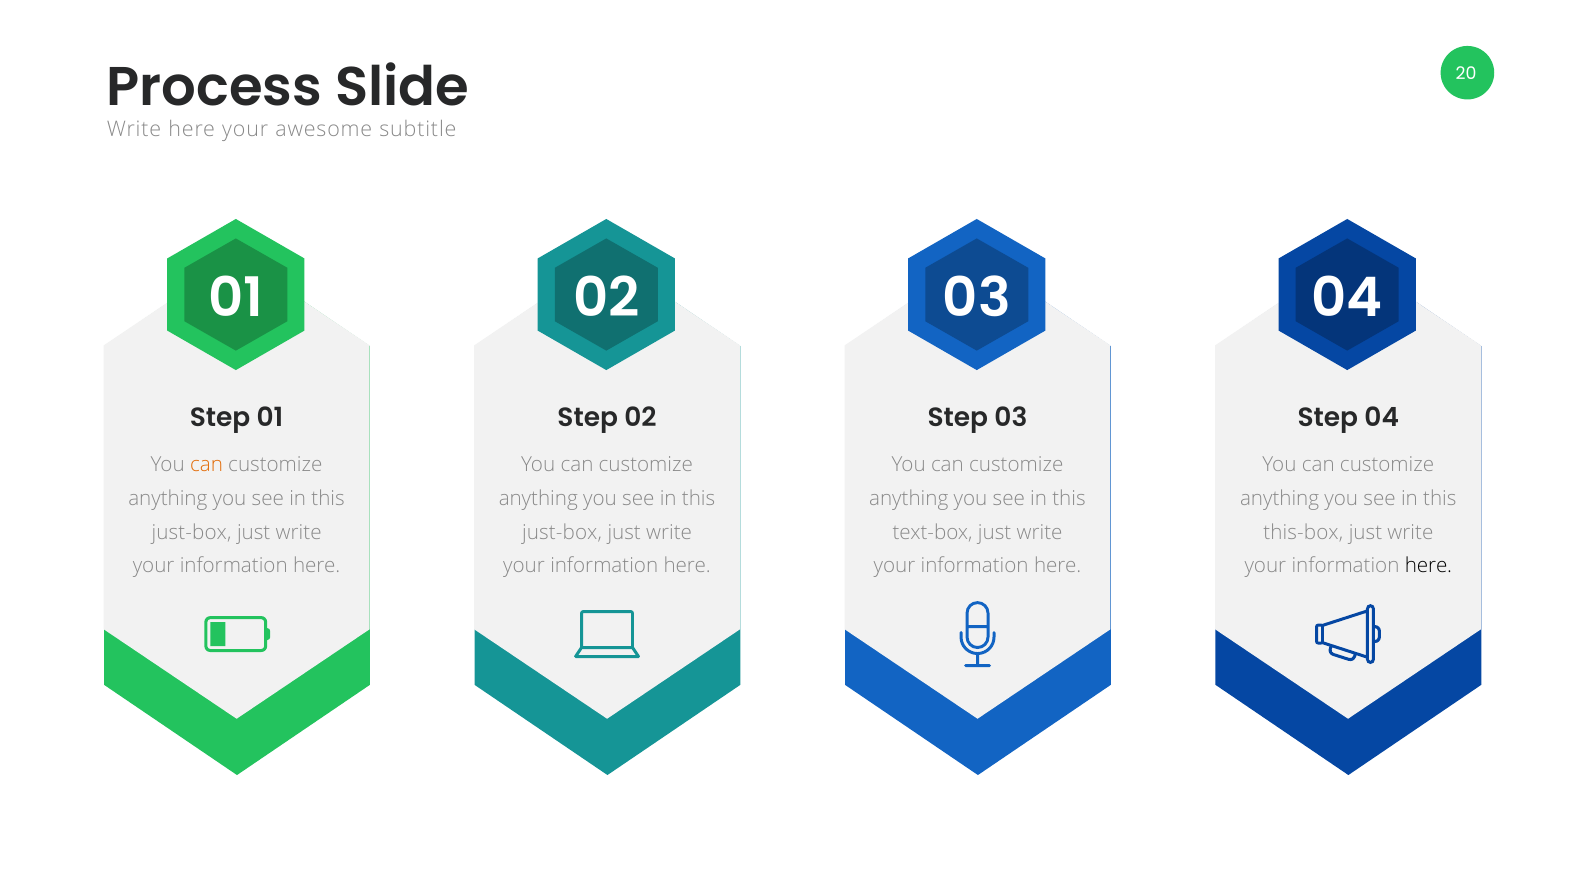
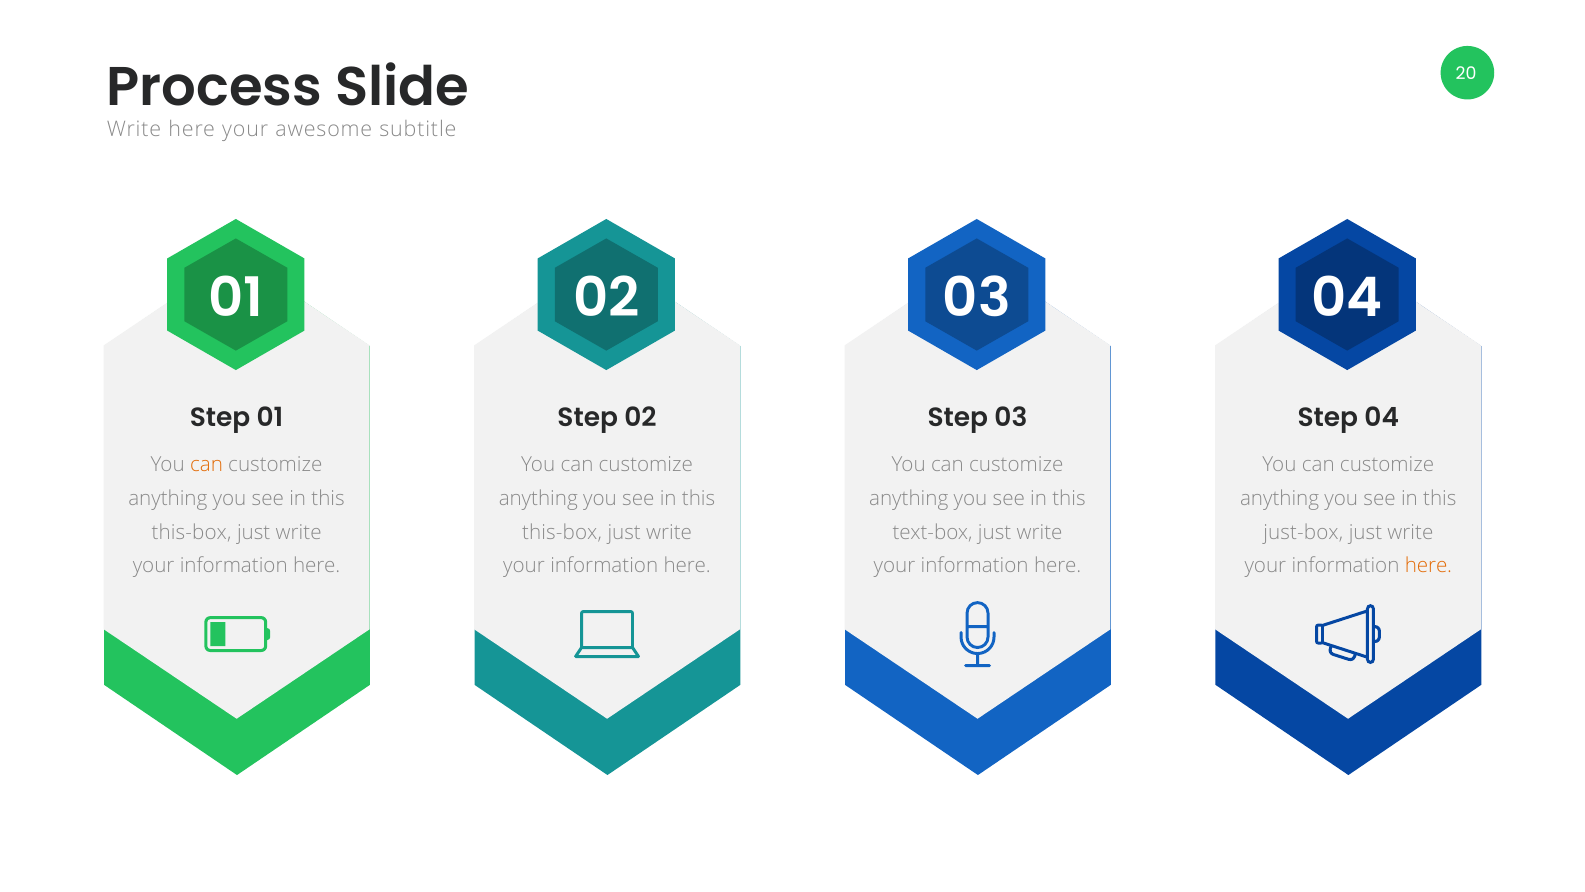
just-box at (192, 532): just-box -> this-box
just-box at (562, 532): just-box -> this-box
this-box: this-box -> just-box
here at (1428, 566) colour: black -> orange
